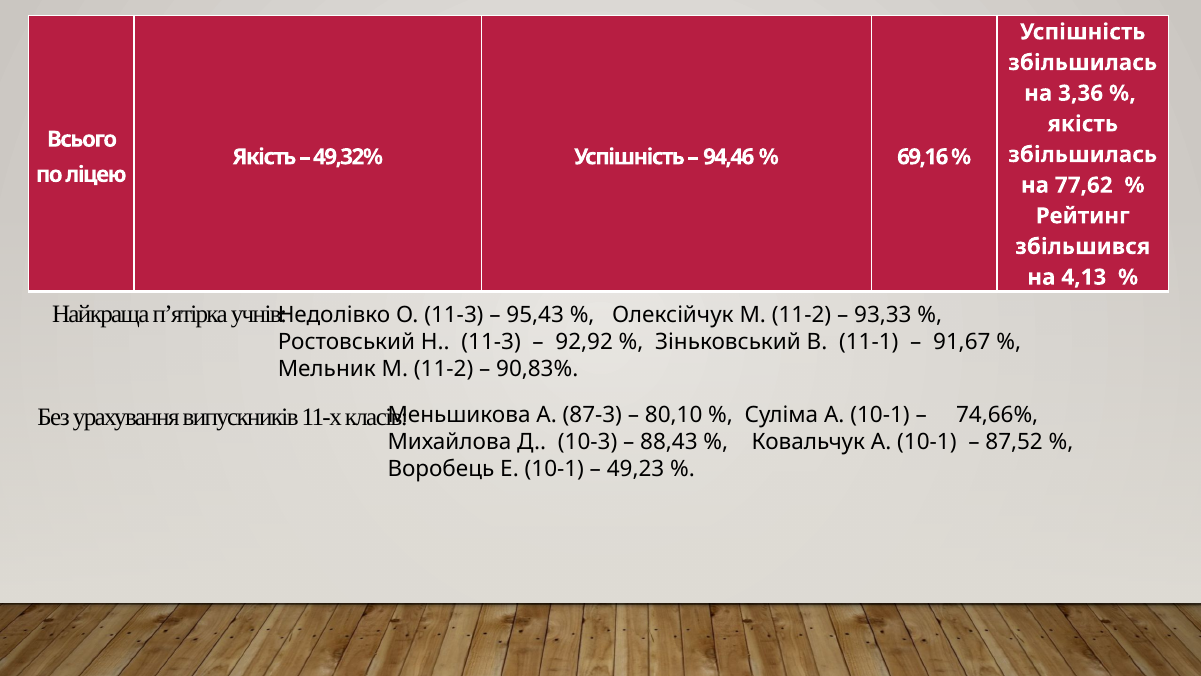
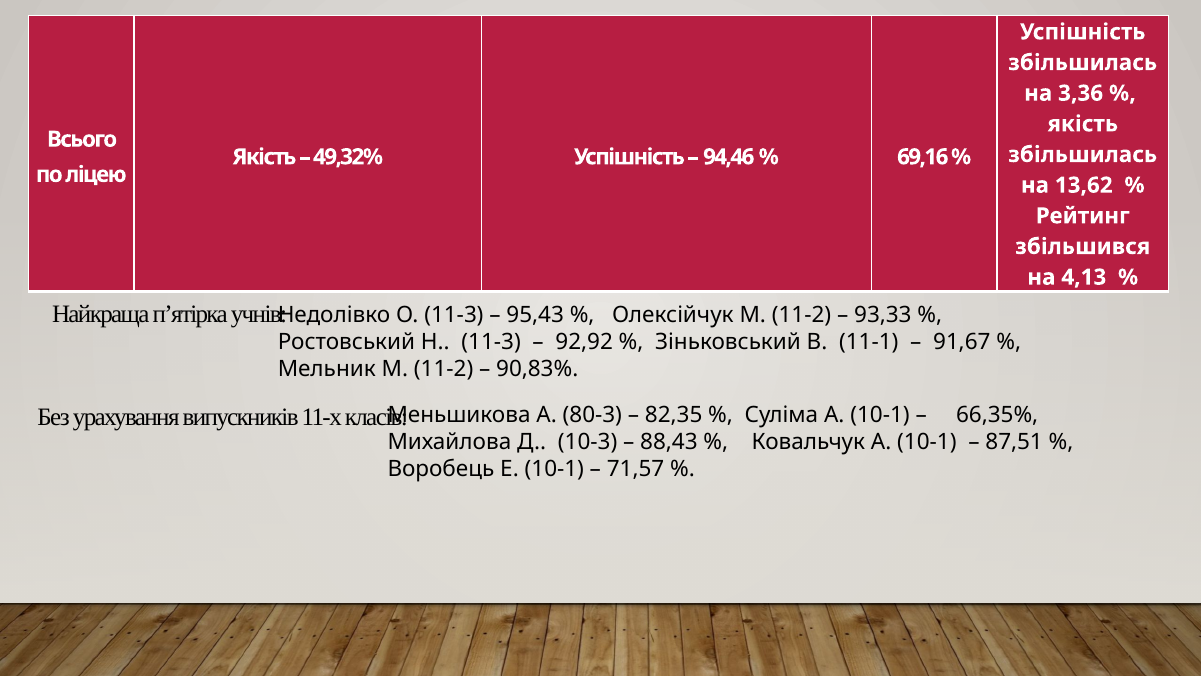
77,62: 77,62 -> 13,62
87-3: 87-3 -> 80-3
80,10: 80,10 -> 82,35
74,66%: 74,66% -> 66,35%
87,52: 87,52 -> 87,51
49,23: 49,23 -> 71,57
